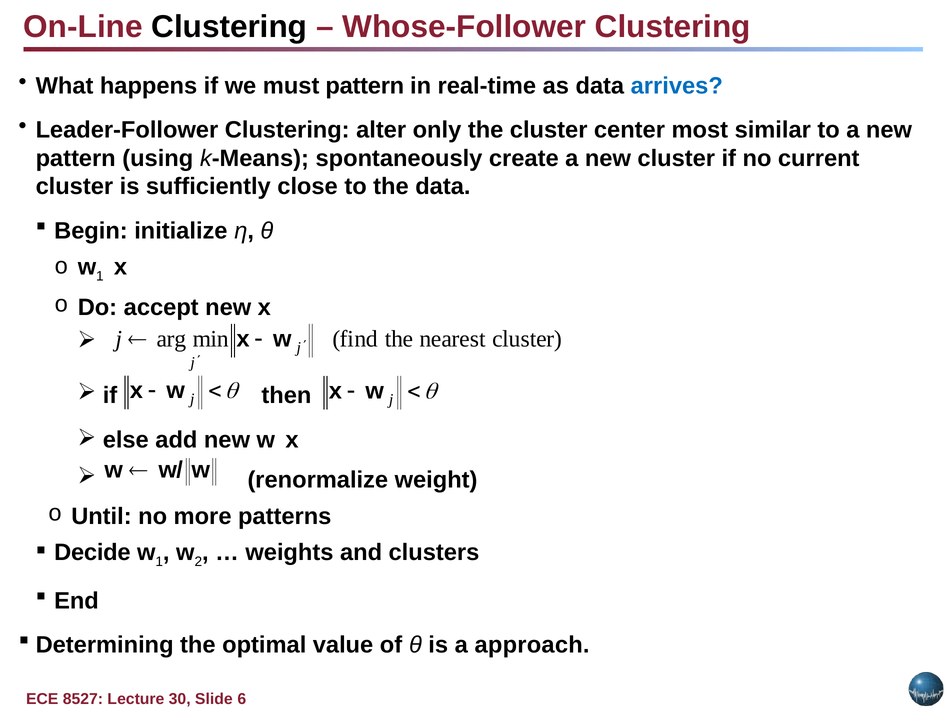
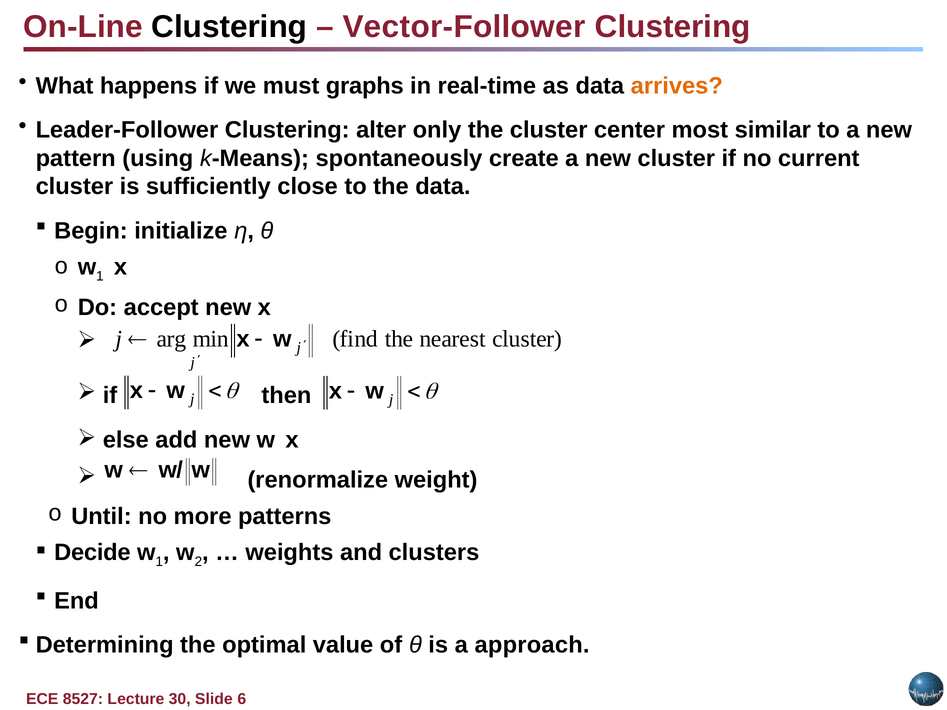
Whose-Follower: Whose-Follower -> Vector-Follower
must pattern: pattern -> graphs
arrives colour: blue -> orange
